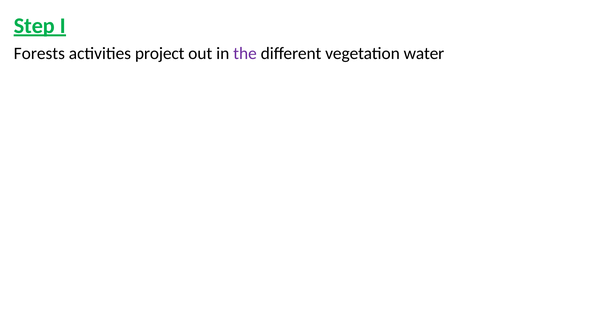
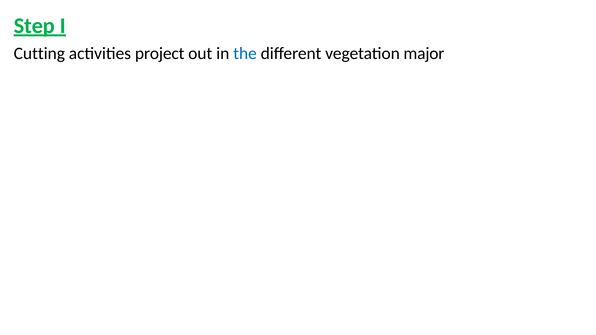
Forests: Forests -> Cutting
the colour: purple -> blue
water: water -> major
